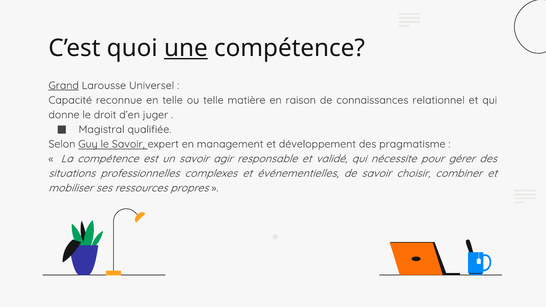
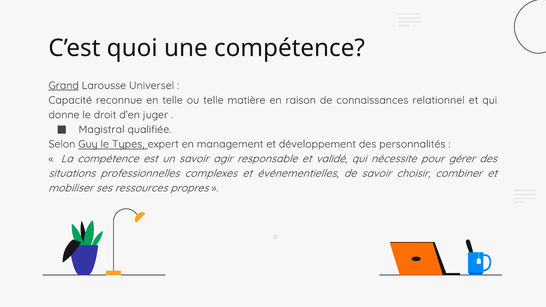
une underline: present -> none
le Savoir: Savoir -> Types
pragmatisme: pragmatisme -> personnalités
